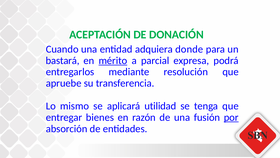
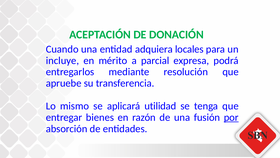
donde: donde -> locales
bastará: bastará -> incluye
mérito underline: present -> none
